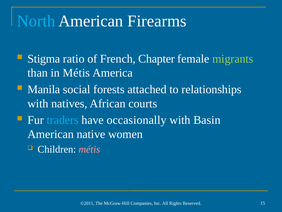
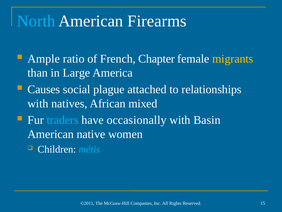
Stigma: Stigma -> Ample
migrants colour: light green -> yellow
in Métis: Métis -> Large
Manila: Manila -> Causes
forests: forests -> plague
courts: courts -> mixed
métis at (89, 149) colour: pink -> light blue
